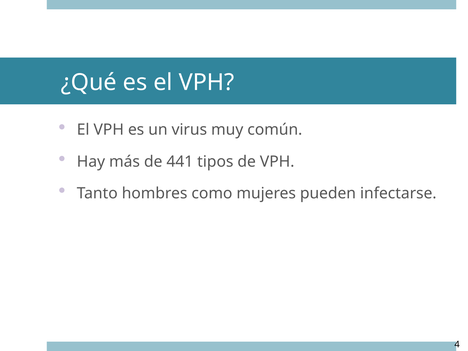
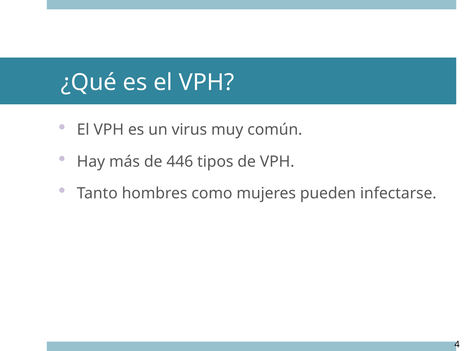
441: 441 -> 446
